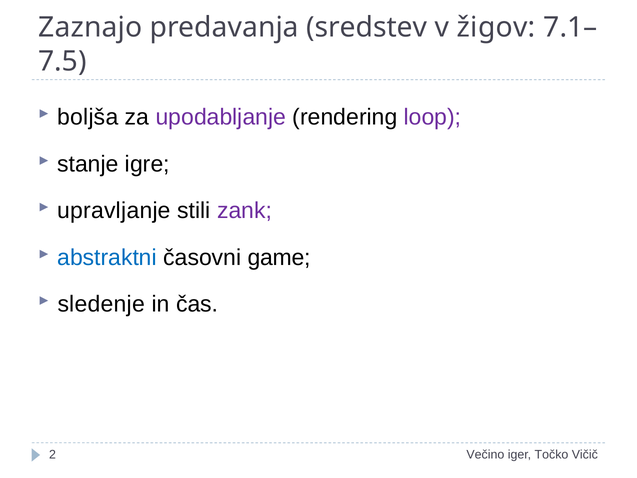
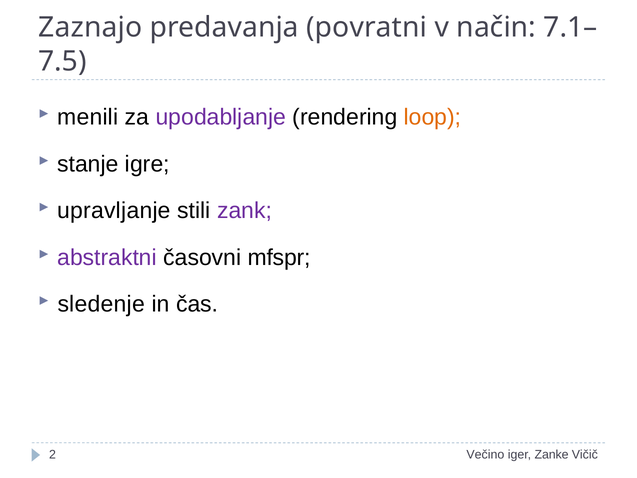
sredstev: sredstev -> povratni
žigov: žigov -> način
boljša: boljša -> menili
loop colour: purple -> orange
abstraktni colour: blue -> purple
game: game -> mfspr
Točko: Točko -> Zanke
